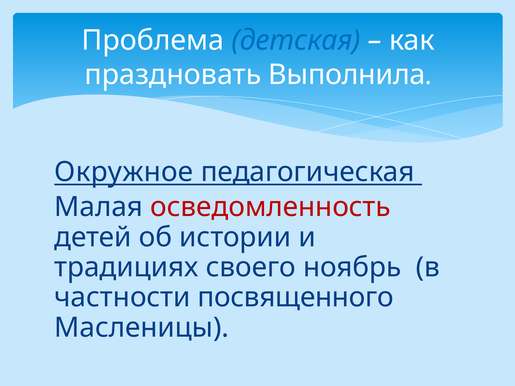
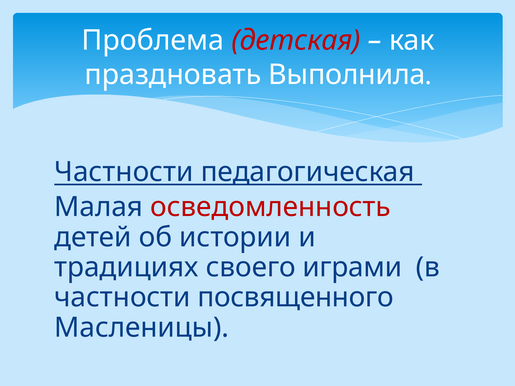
детская colour: blue -> red
Окружное at (124, 172): Окружное -> Частности
ноябрь: ноябрь -> играми
